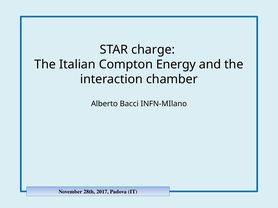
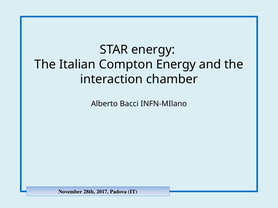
STAR charge: charge -> energy
